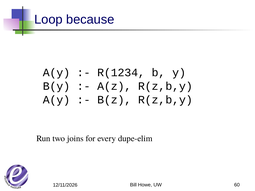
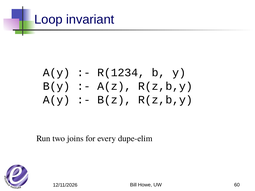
because: because -> invariant
